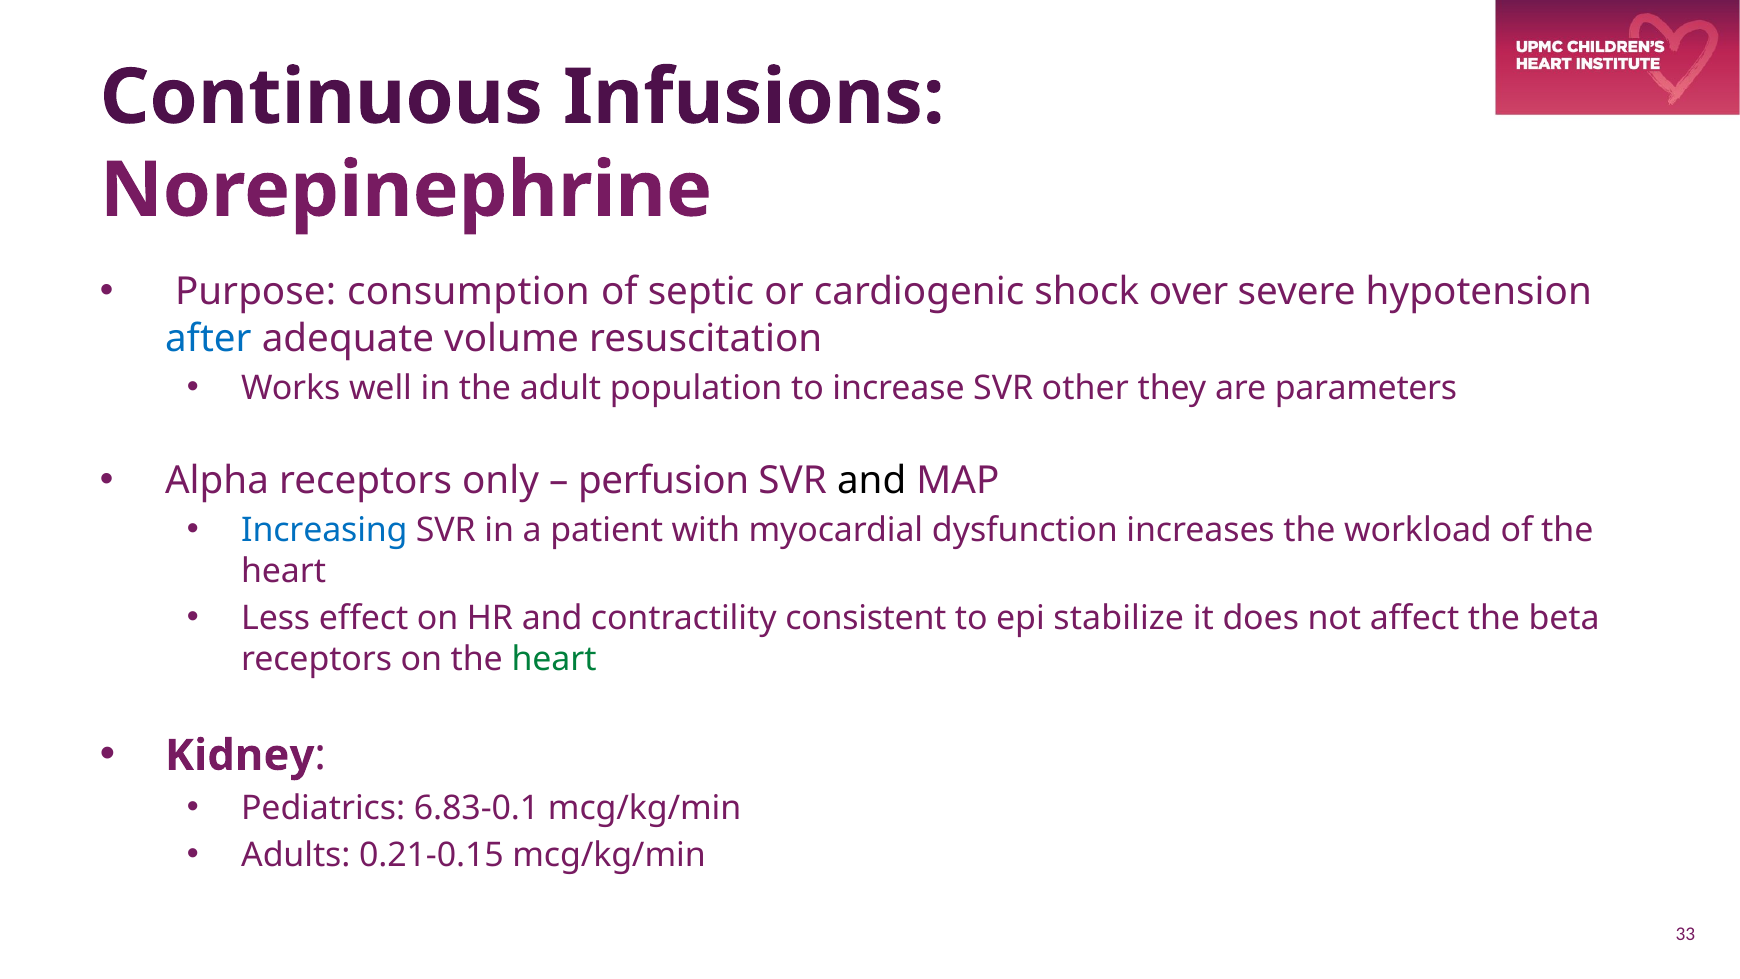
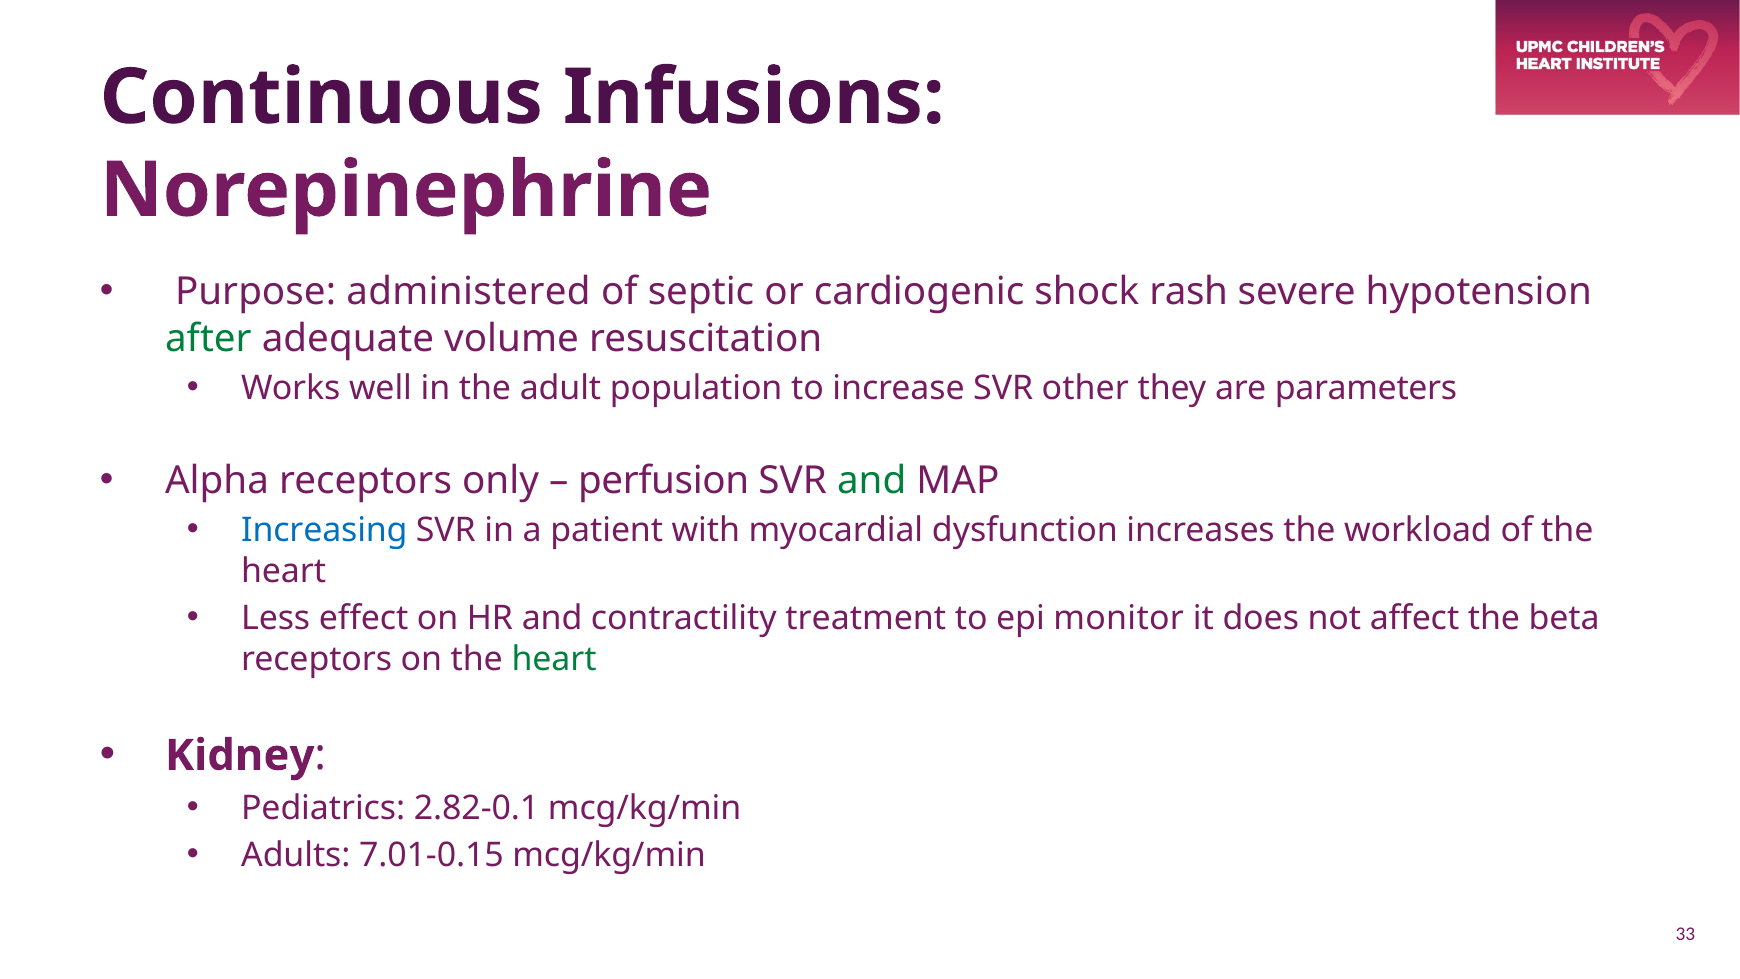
consumption: consumption -> administered
over: over -> rash
after colour: blue -> green
and at (872, 480) colour: black -> green
consistent: consistent -> treatment
stabilize: stabilize -> monitor
6.83-0.1: 6.83-0.1 -> 2.82-0.1
0.21-0.15: 0.21-0.15 -> 7.01-0.15
